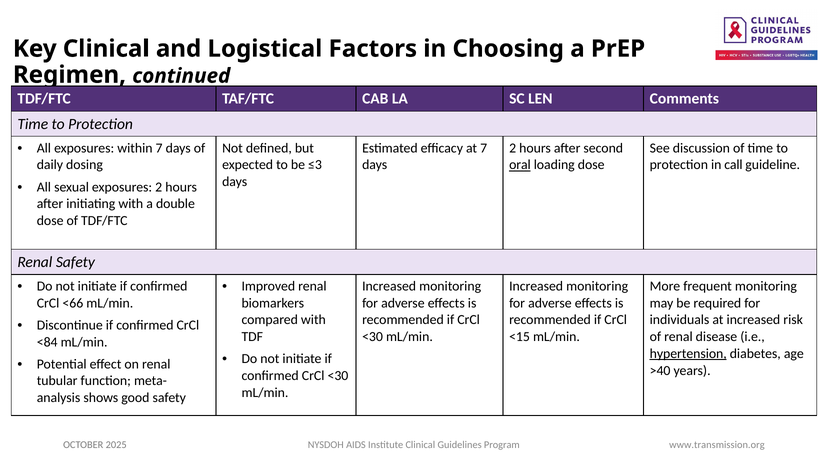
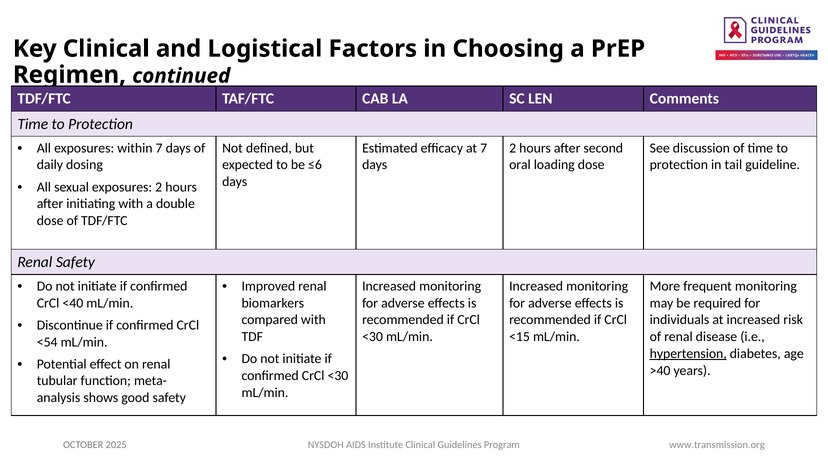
≤3: ≤3 -> ≤6
oral underline: present -> none
call: call -> tail
<66: <66 -> <40
<84: <84 -> <54
